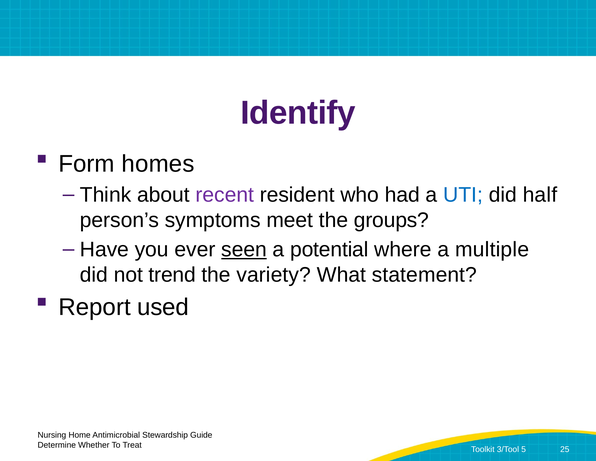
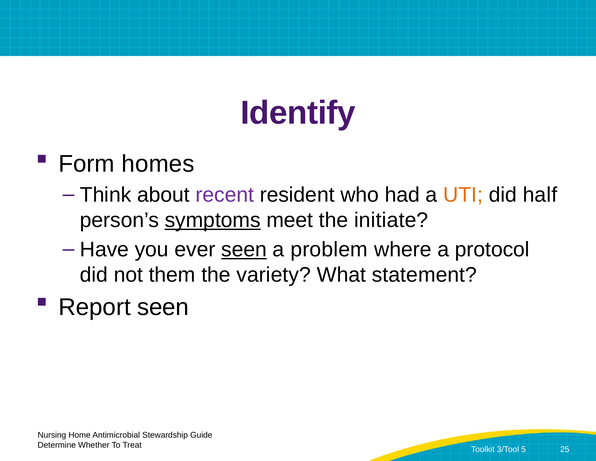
UTI colour: blue -> orange
symptoms underline: none -> present
groups: groups -> initiate
potential: potential -> problem
multiple: multiple -> protocol
trend: trend -> them
Report used: used -> seen
